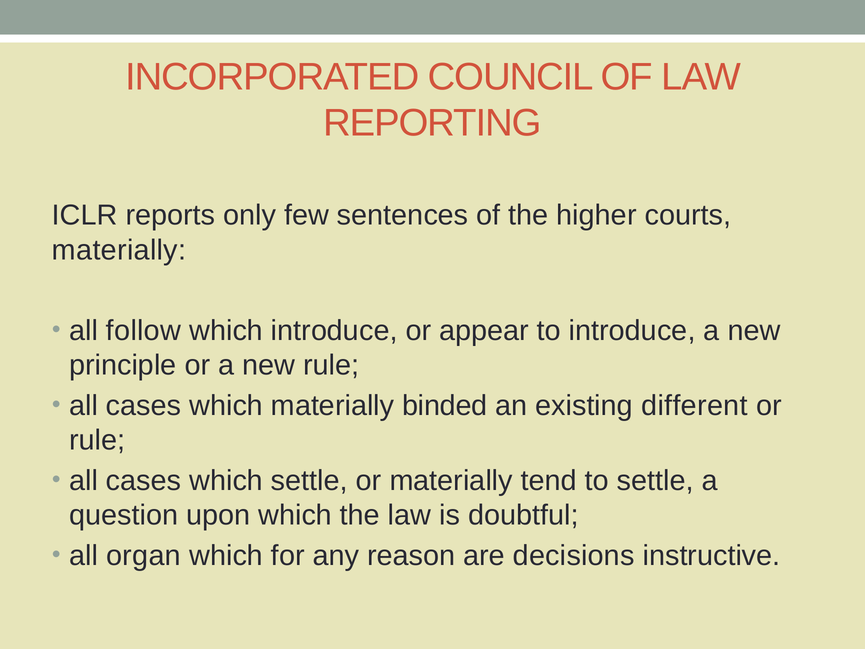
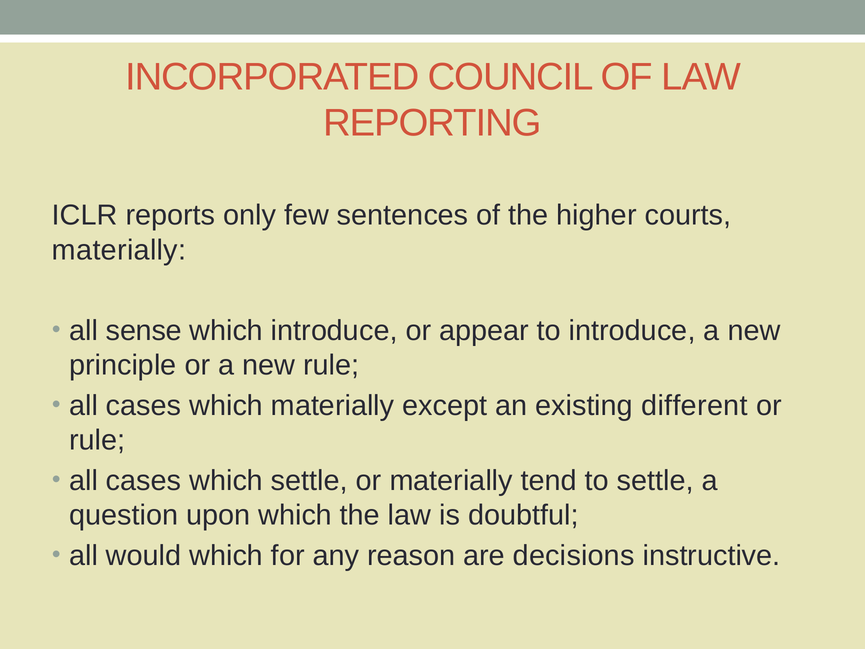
follow: follow -> sense
binded: binded -> except
organ: organ -> would
